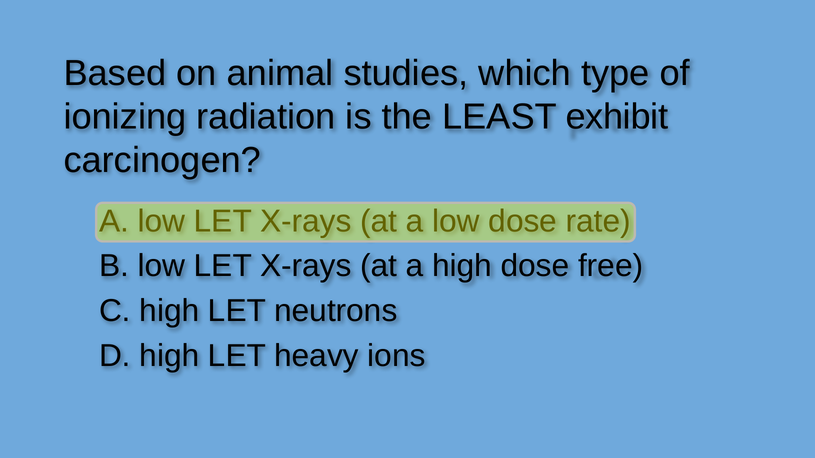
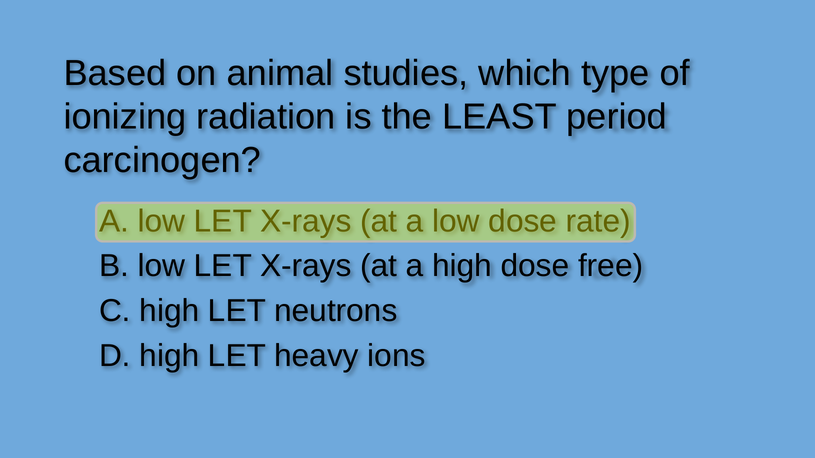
exhibit: exhibit -> period
